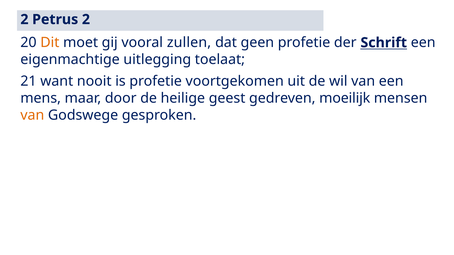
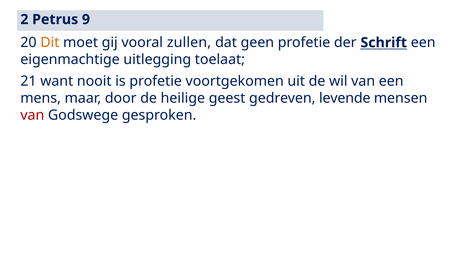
Petrus 2: 2 -> 9
moeilijk: moeilijk -> levende
van at (32, 115) colour: orange -> red
